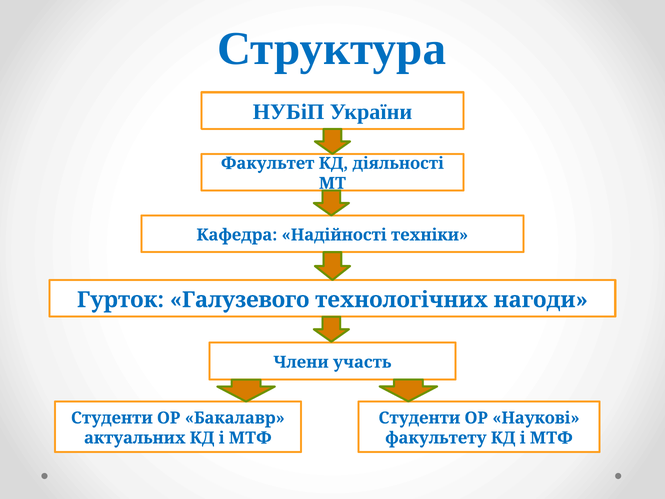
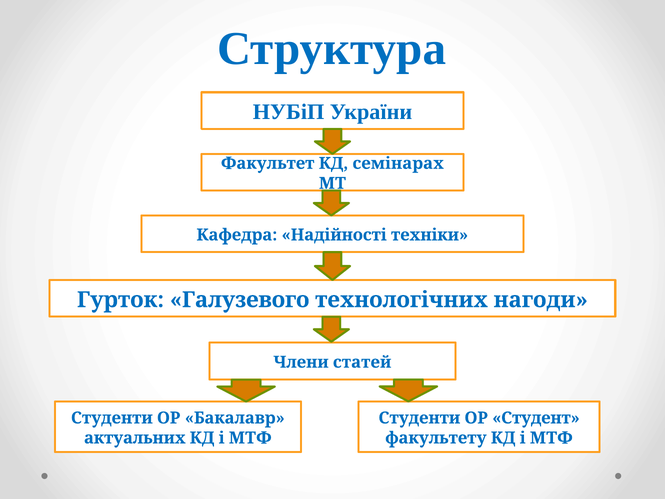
діяльності: діяльності -> семінарах
участь: участь -> статей
Наукові: Наукові -> Студент
